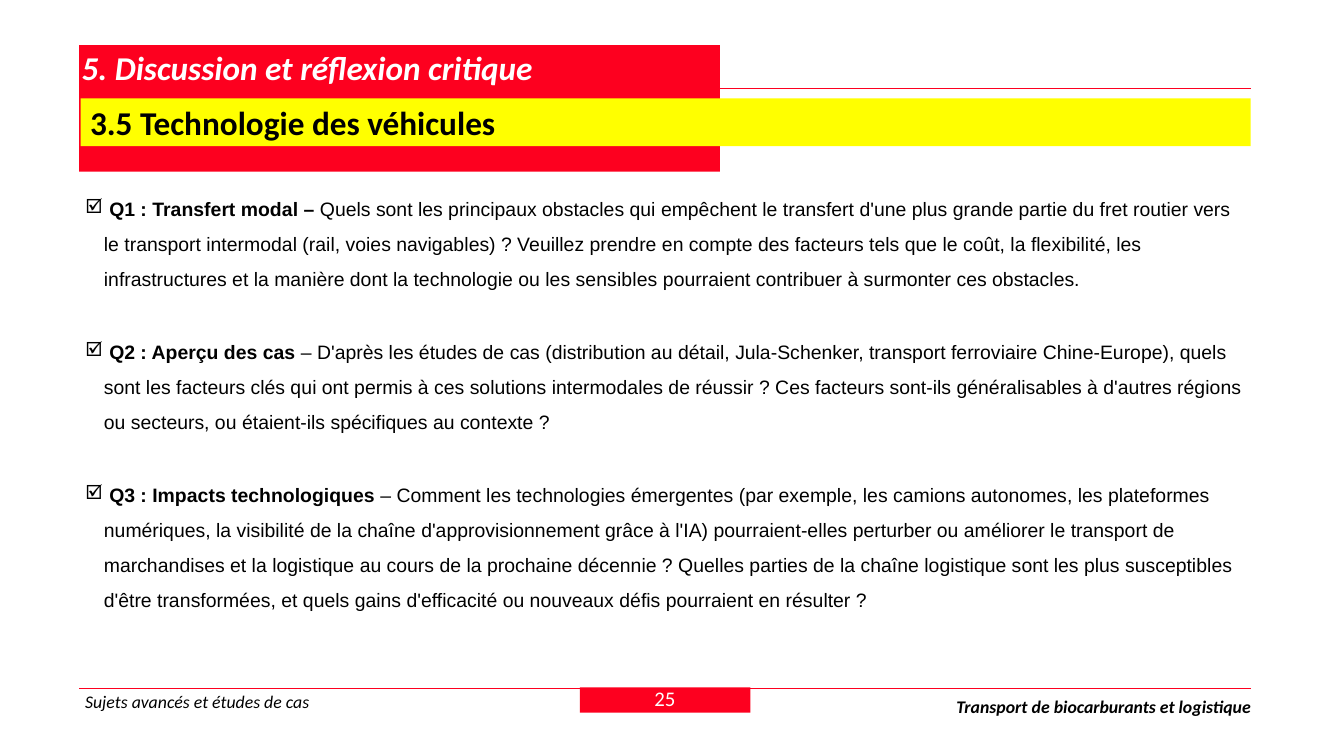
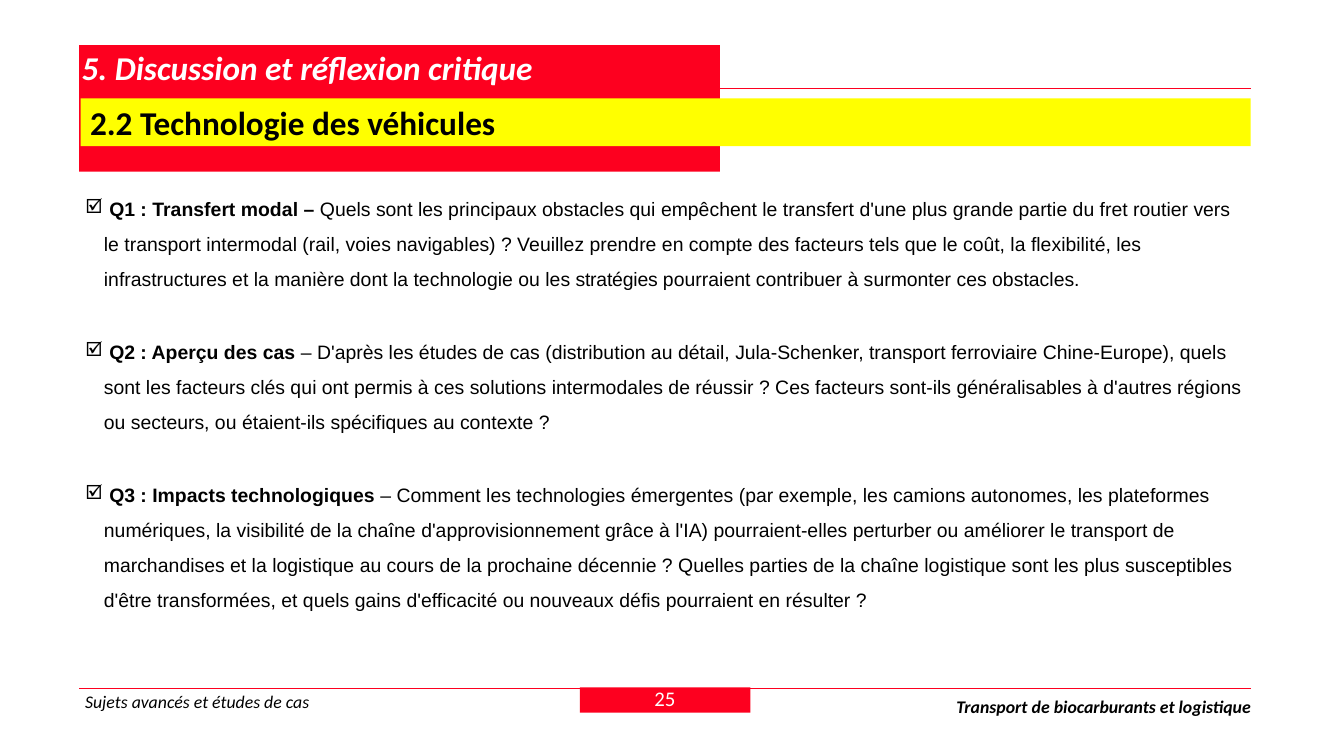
3.5: 3.5 -> 2.2
sensibles: sensibles -> stratégies
